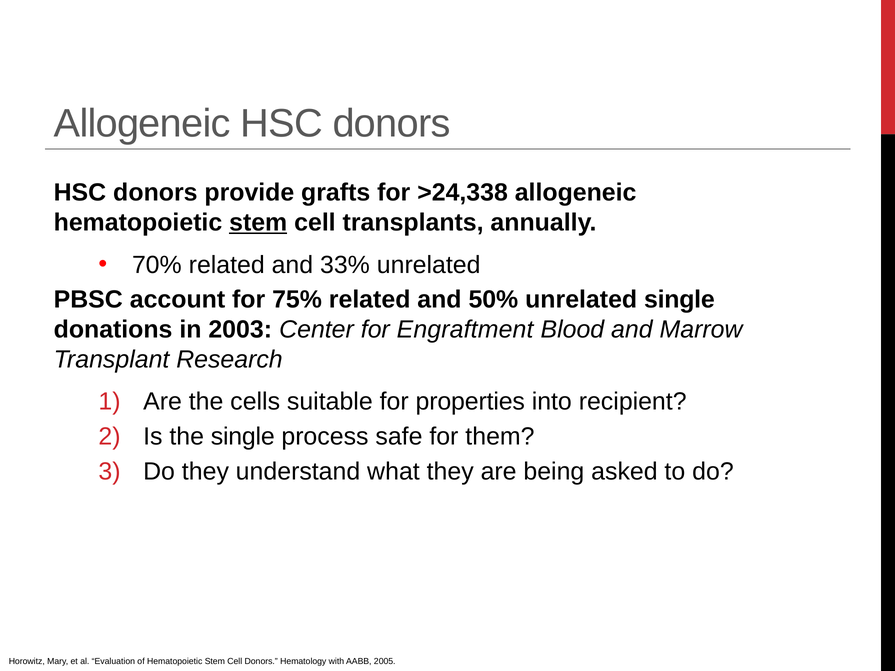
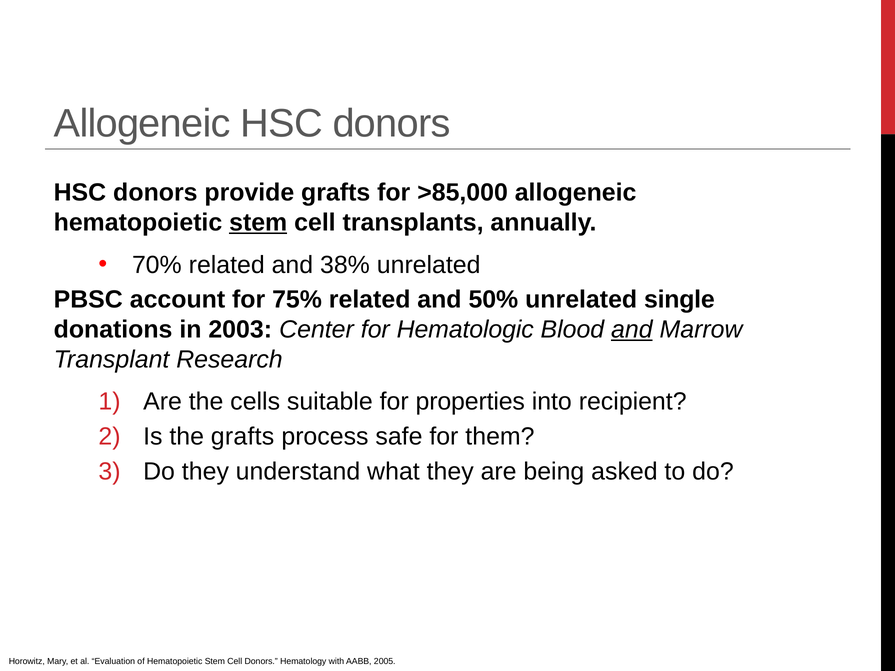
>24,338: >24,338 -> >85,000
33%: 33% -> 38%
Engraftment: Engraftment -> Hematologic
and at (632, 330) underline: none -> present
the single: single -> grafts
